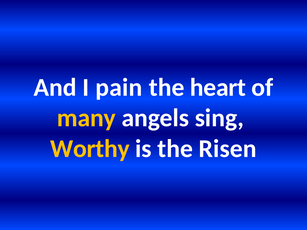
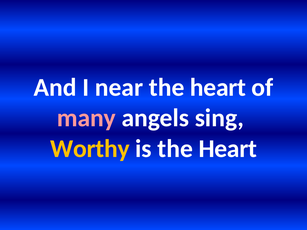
pain: pain -> near
many colour: yellow -> pink
is the Risen: Risen -> Heart
